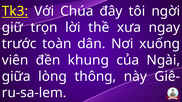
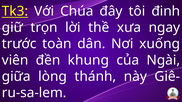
ngời: ngời -> đinh
thông: thông -> thánh
